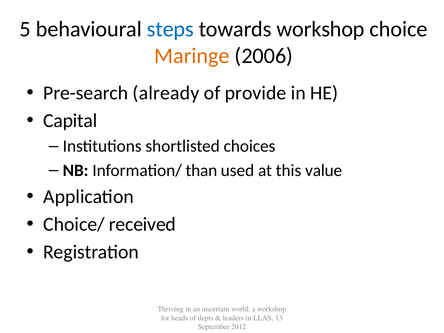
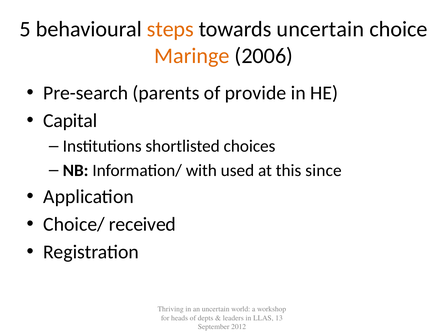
steps colour: blue -> orange
towards workshop: workshop -> uncertain
already: already -> parents
than: than -> with
value: value -> since
